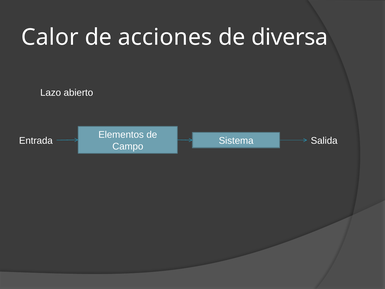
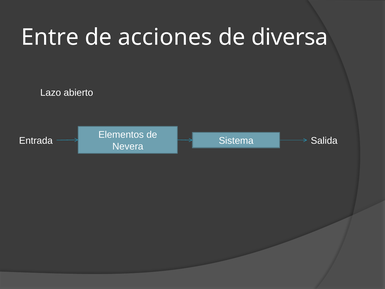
Calor: Calor -> Entre
Campo: Campo -> Nevera
